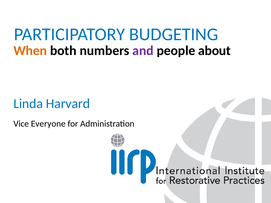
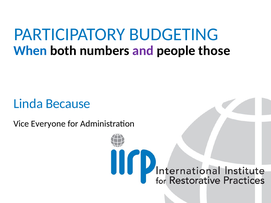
When colour: orange -> blue
about: about -> those
Harvard: Harvard -> Because
